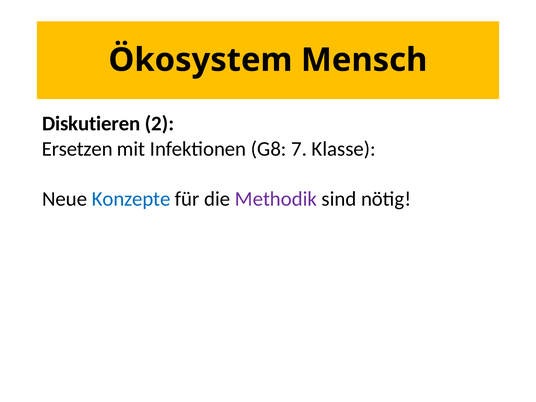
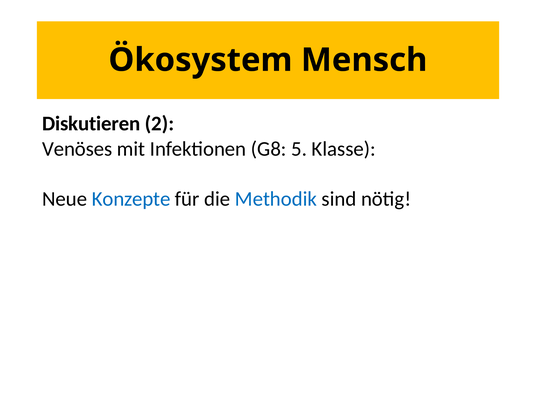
Ersetzen: Ersetzen -> Venöses
7: 7 -> 5
Methodik colour: purple -> blue
